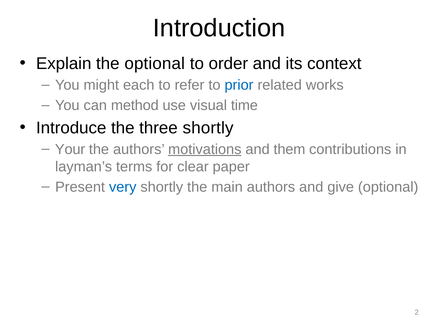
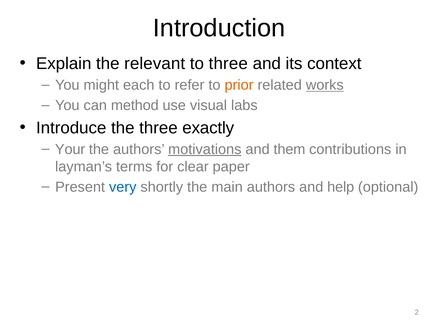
the optional: optional -> relevant
to order: order -> three
prior colour: blue -> orange
works underline: none -> present
time: time -> labs
three shortly: shortly -> exactly
give: give -> help
